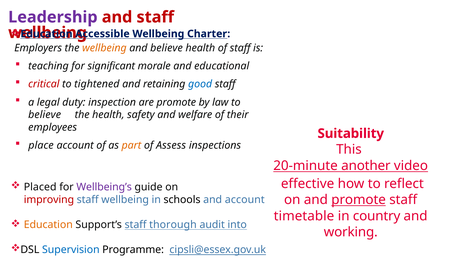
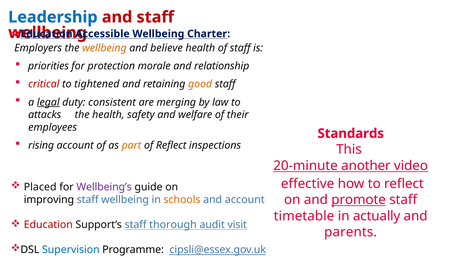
Leadership colour: purple -> blue
teaching: teaching -> priorities
significant: significant -> protection
educational: educational -> relationship
good colour: blue -> orange
legal underline: none -> present
inspection: inspection -> consistent
are promote: promote -> merging
believe at (45, 115): believe -> attacks
Suitability: Suitability -> Standards
place: place -> rising
of Assess: Assess -> Reflect
improving colour: red -> black
schools colour: black -> orange
country: country -> actually
Education at (48, 225) colour: orange -> red
into: into -> visit
working: working -> parents
